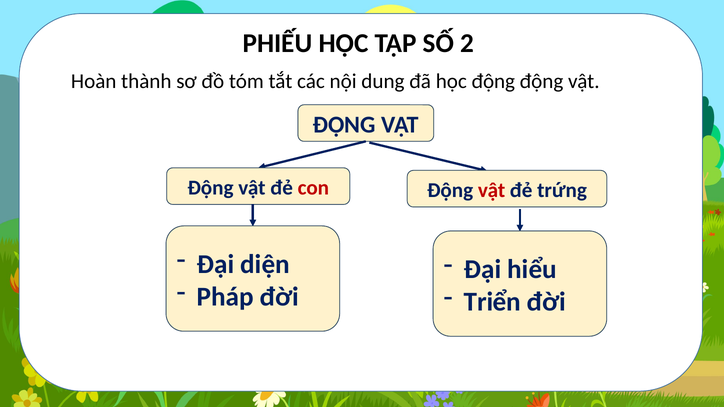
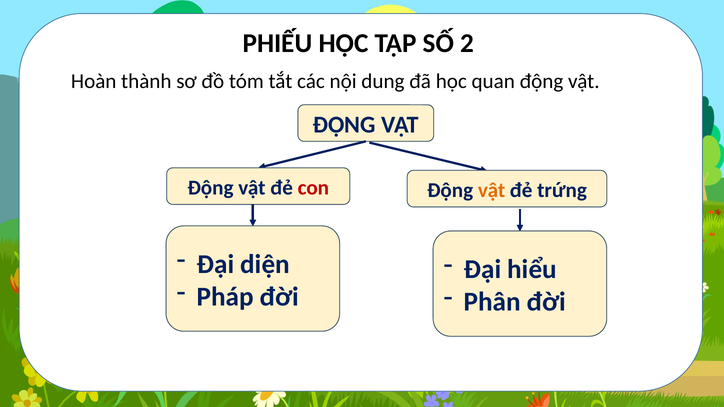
học động: động -> quan
vật at (492, 190) colour: red -> orange
Triển: Triển -> Phân
